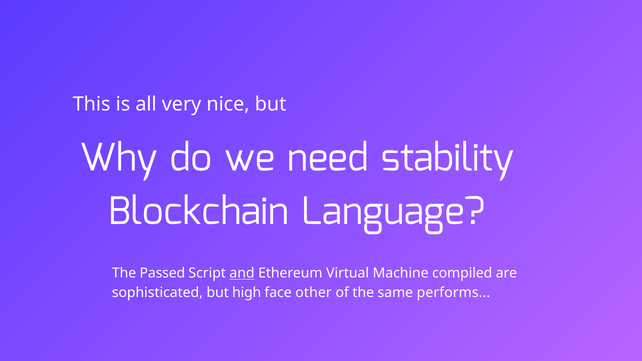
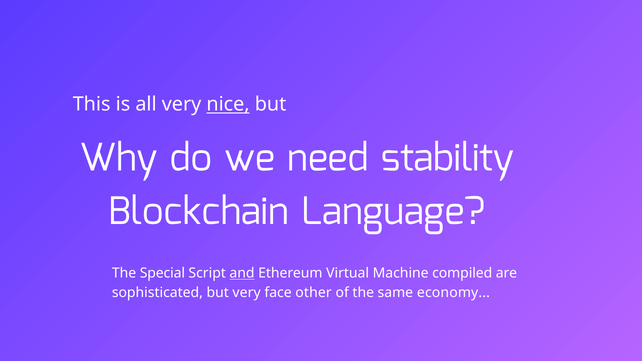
nice underline: none -> present
Passed: Passed -> Special
but high: high -> very
performs: performs -> economy
